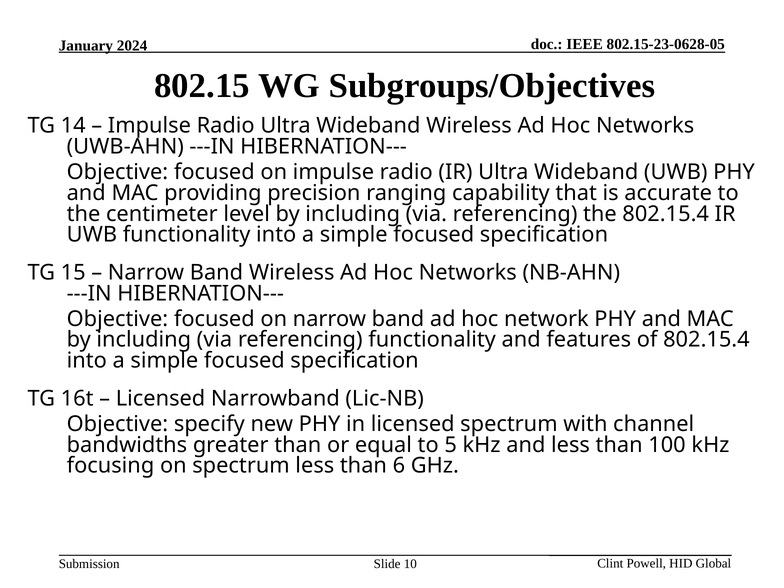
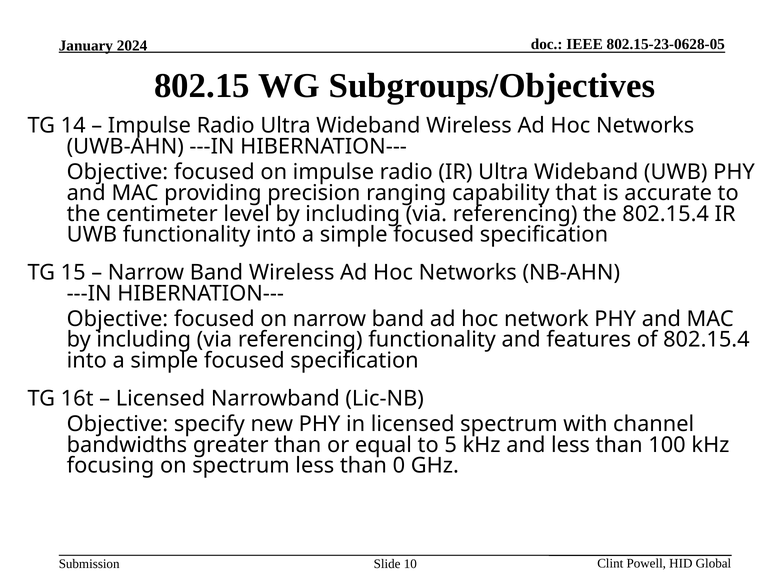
6: 6 -> 0
